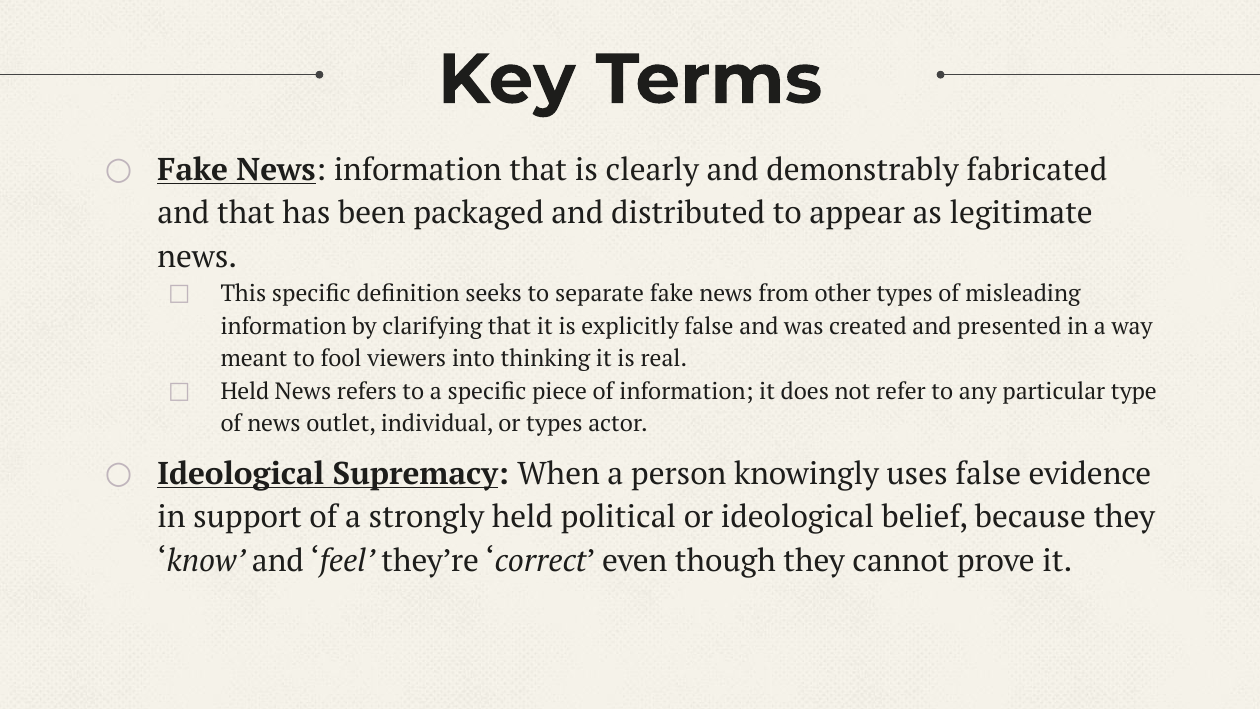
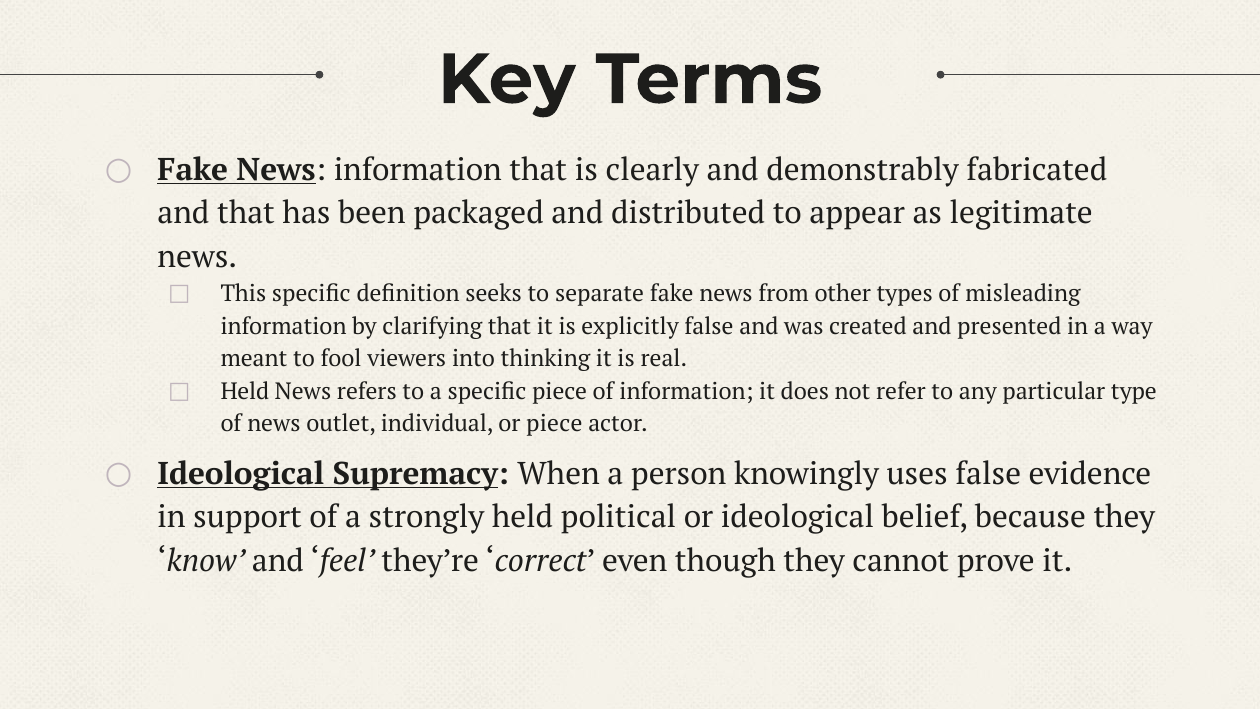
or types: types -> piece
